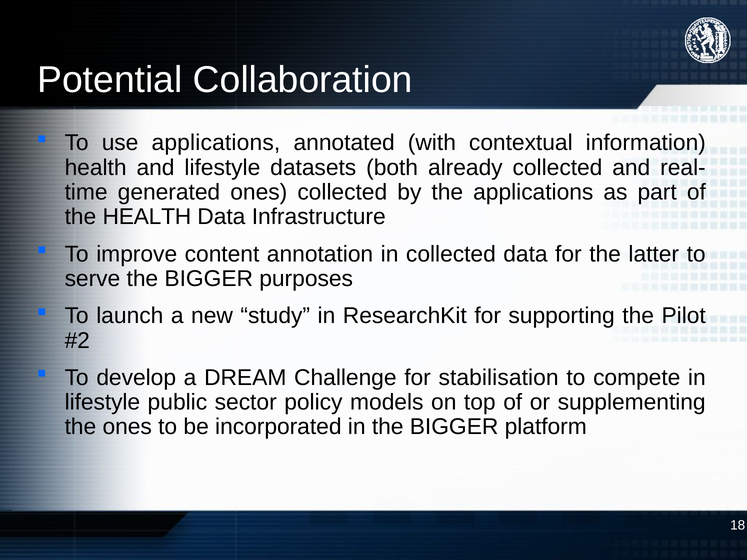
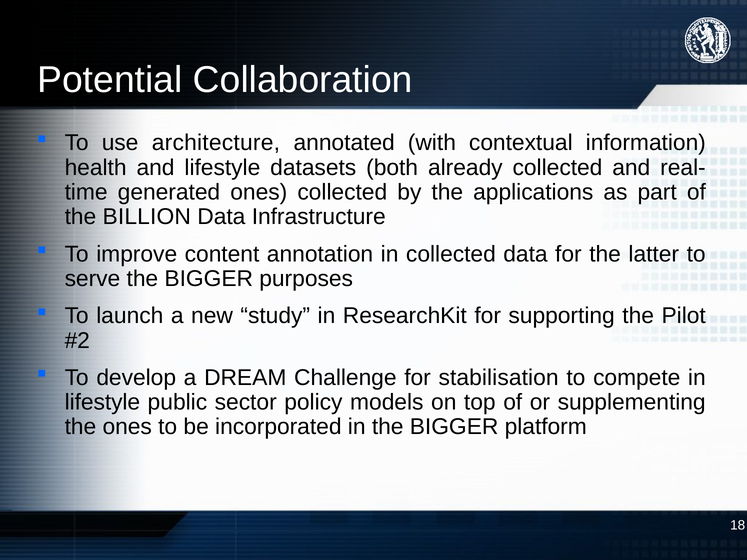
use applications: applications -> architecture
the HEALTH: HEALTH -> BILLION
